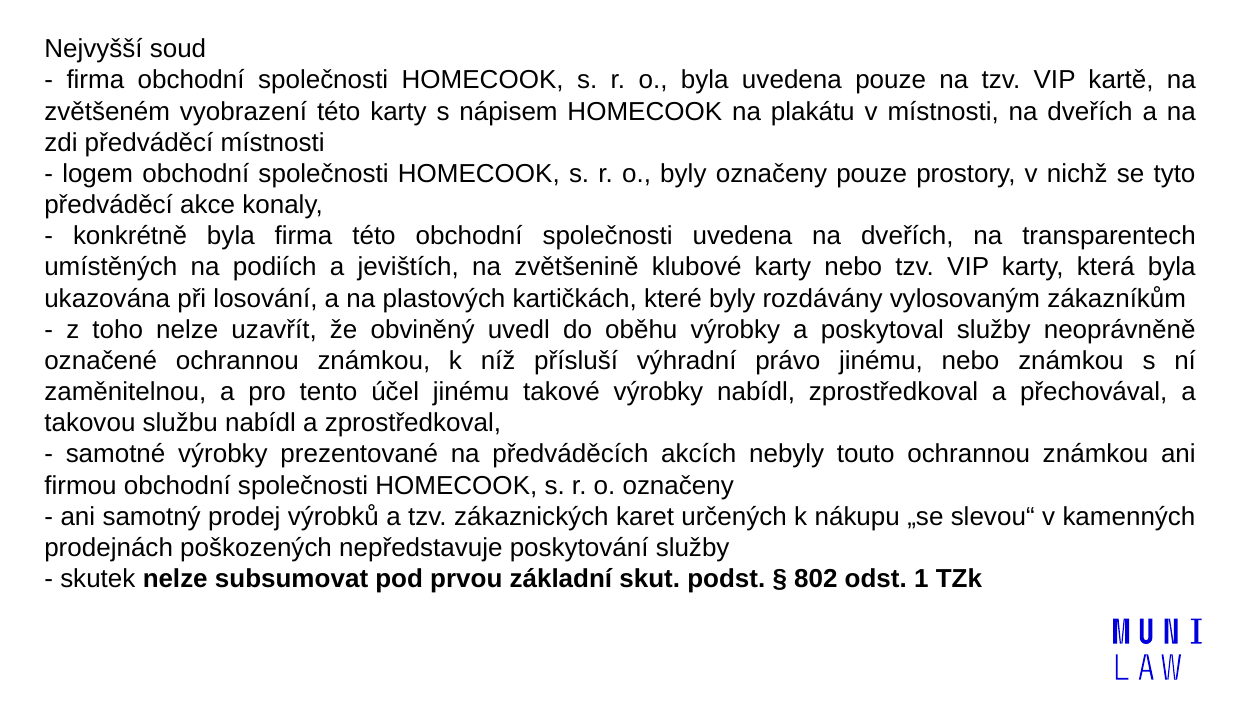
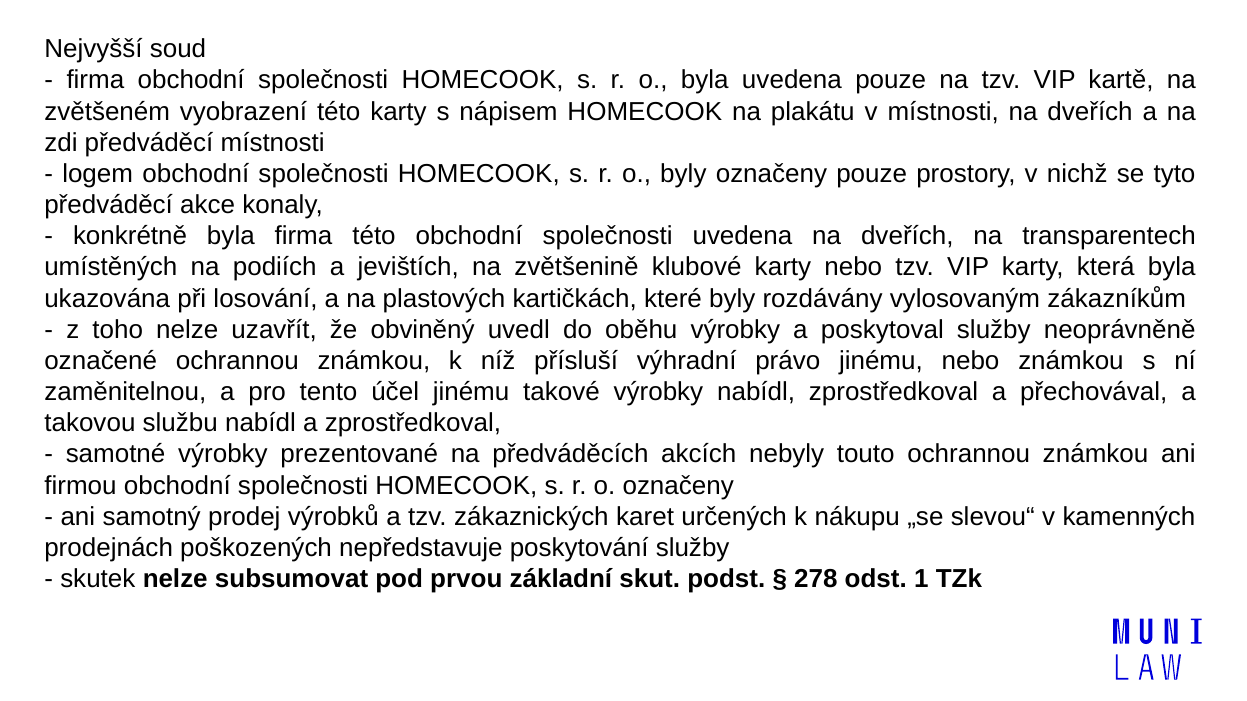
802: 802 -> 278
